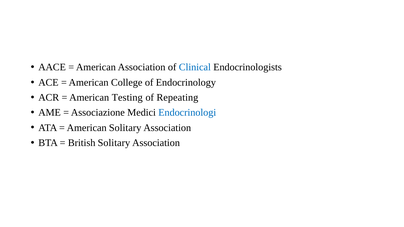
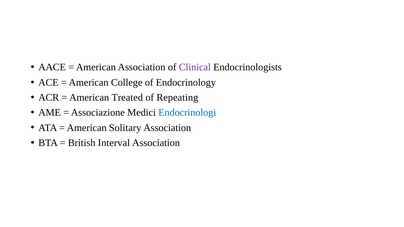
Clinical colour: blue -> purple
Testing: Testing -> Treated
British Solitary: Solitary -> Interval
